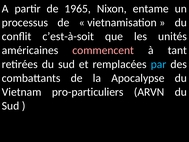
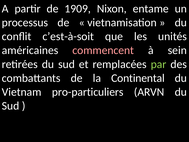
1965: 1965 -> 1909
tant: tant -> sein
par colour: light blue -> light green
Apocalypse: Apocalypse -> Continental
